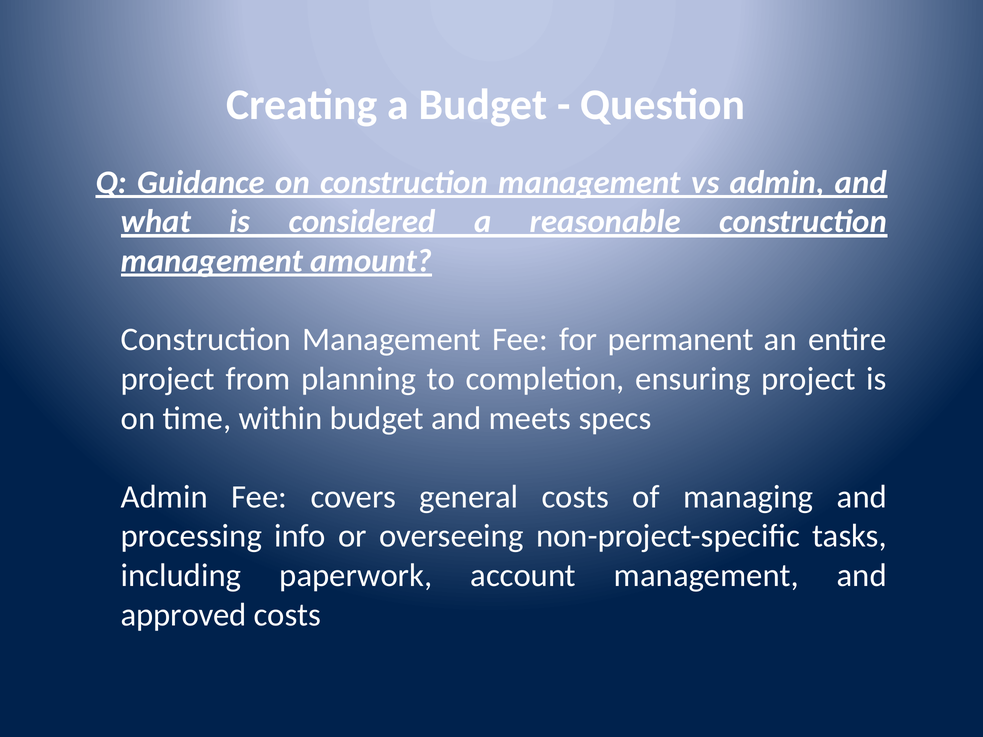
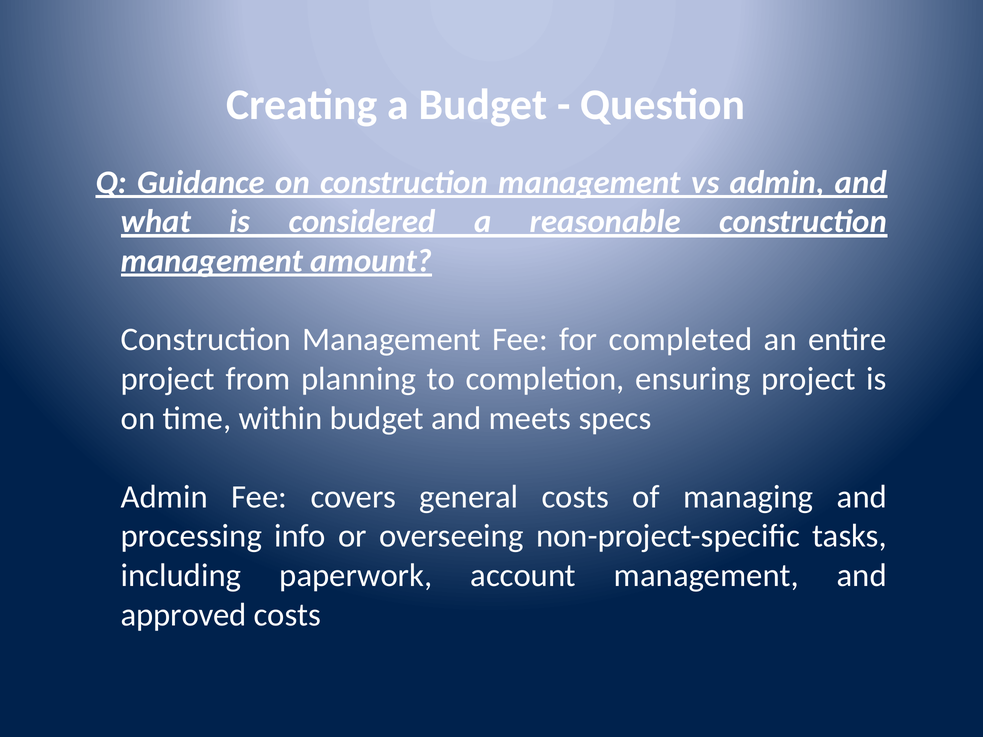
permanent: permanent -> completed
